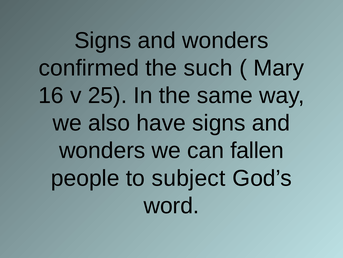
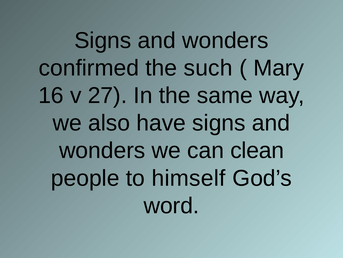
25: 25 -> 27
fallen: fallen -> clean
subject: subject -> himself
